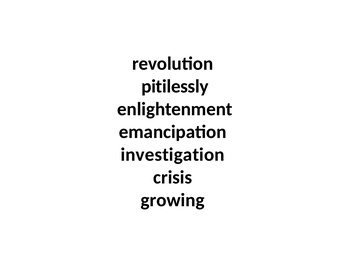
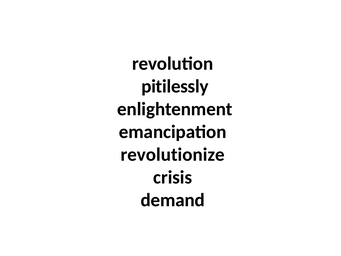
investigation: investigation -> revolutionize
growing: growing -> demand
